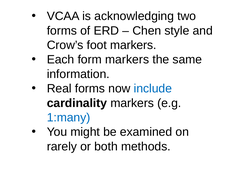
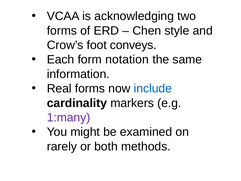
foot markers: markers -> conveys
form markers: markers -> notation
1:many colour: blue -> purple
